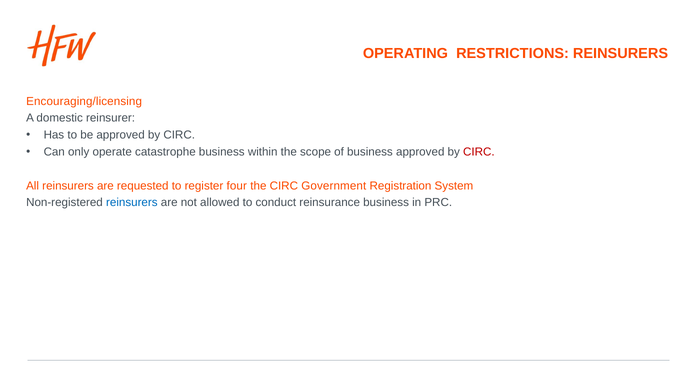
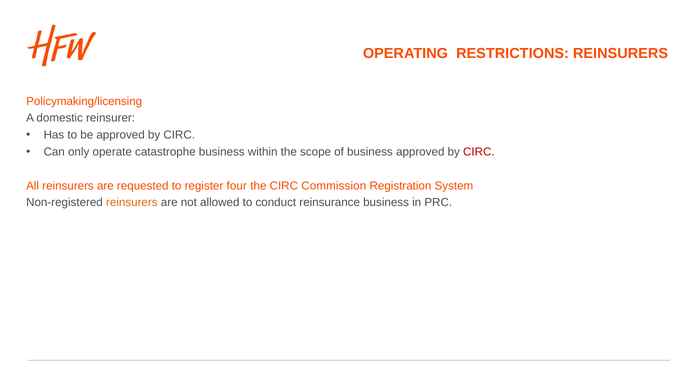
Encouraging/licensing: Encouraging/licensing -> Policymaking/licensing
Government: Government -> Commission
reinsurers at (132, 203) colour: blue -> orange
